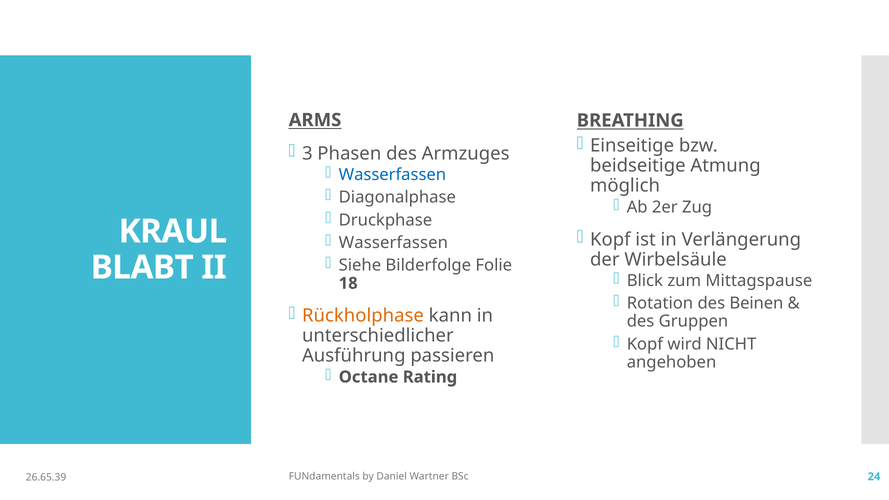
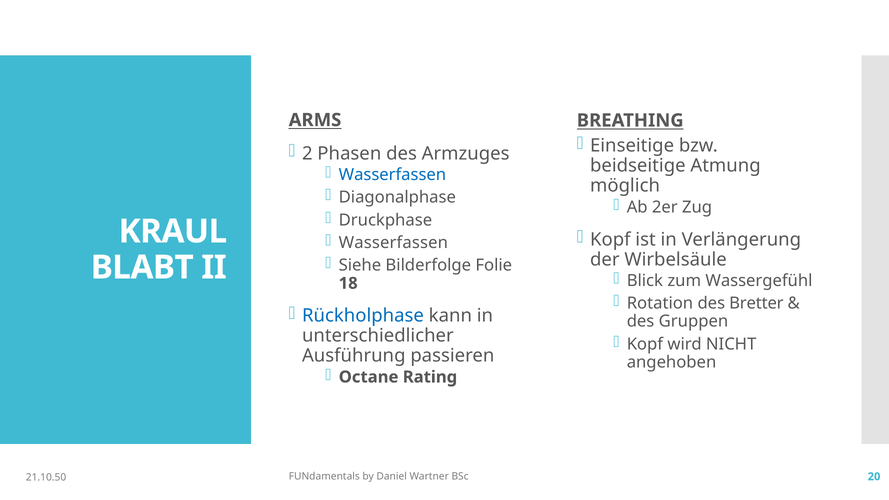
3: 3 -> 2
Mittagspause: Mittagspause -> Wassergefühl
Beinen: Beinen -> Bretter
Rückholphase colour: orange -> blue
24: 24 -> 20
26.65.39: 26.65.39 -> 21.10.50
